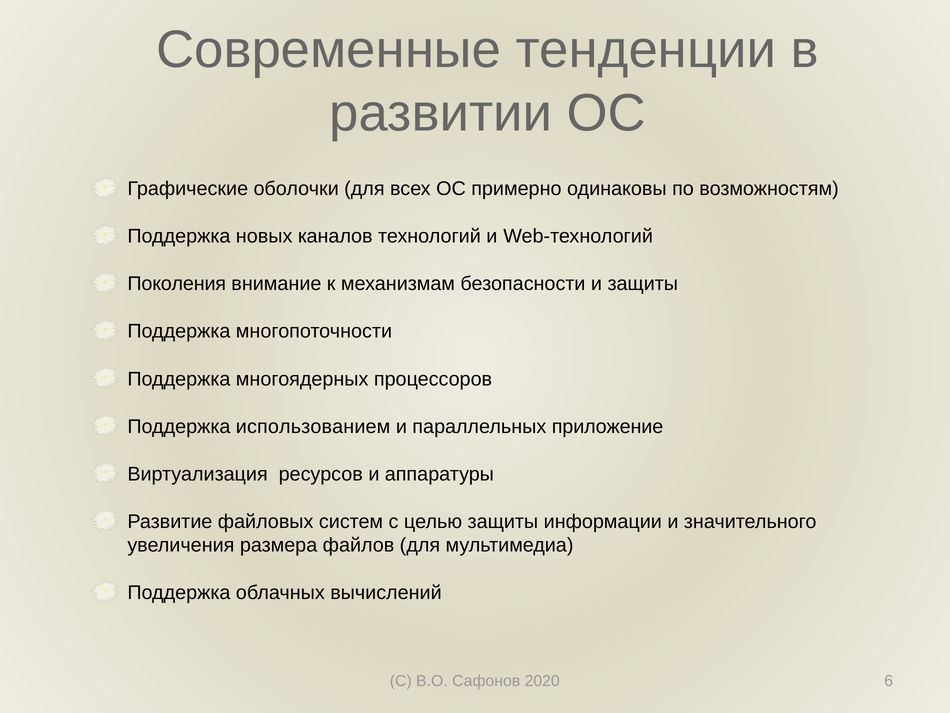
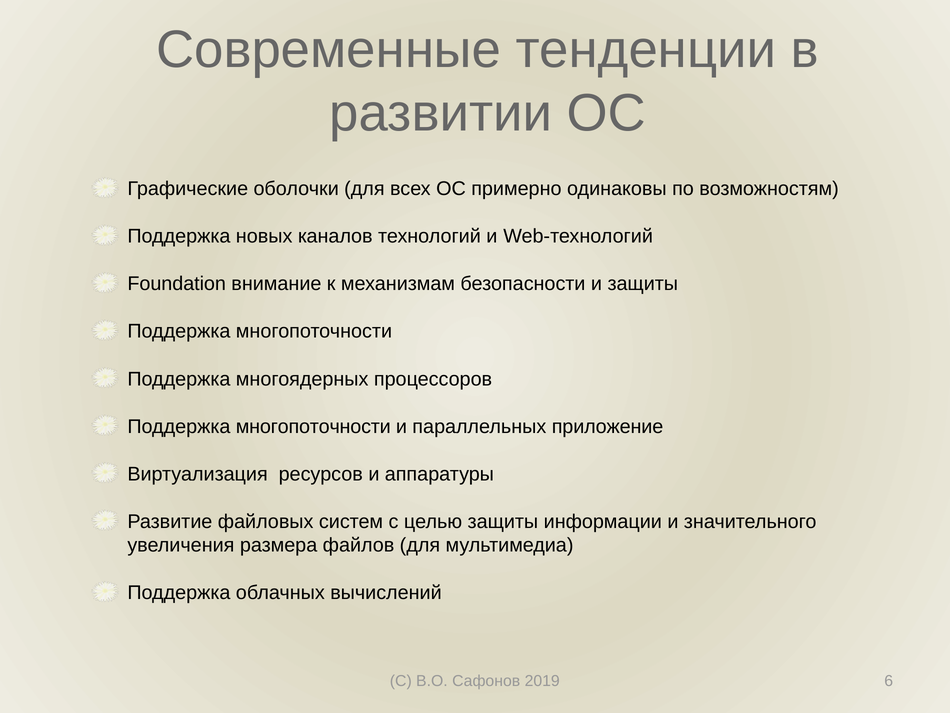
Поколения: Поколения -> Foundation
использованием at (313, 426): использованием -> многопоточности
2020: 2020 -> 2019
